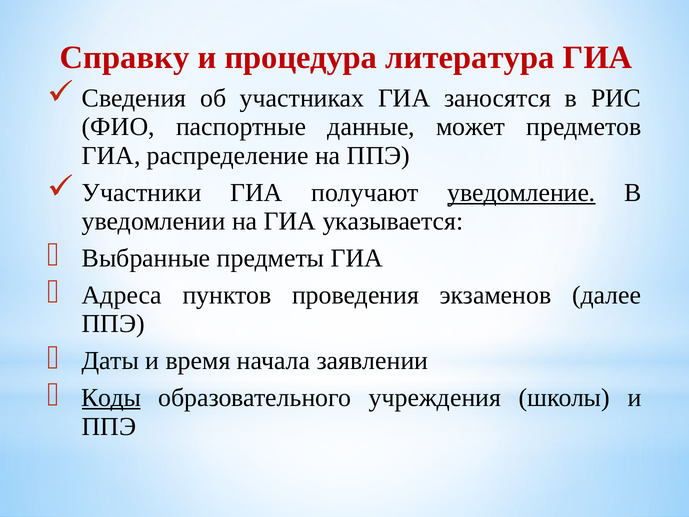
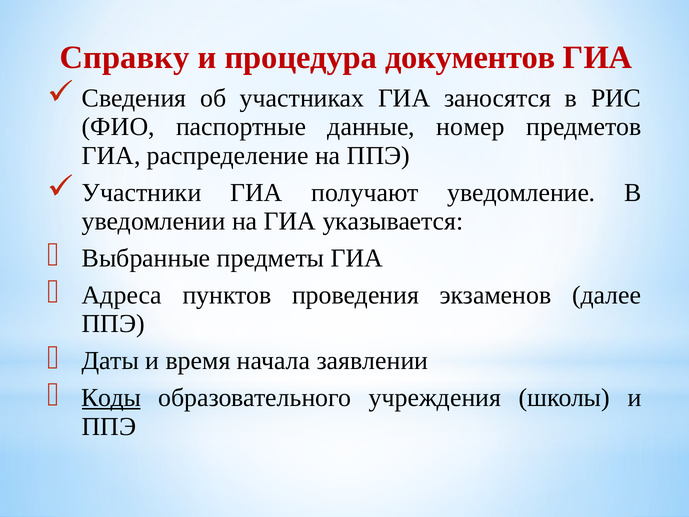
литература: литература -> документов
может: может -> номер
уведомление underline: present -> none
